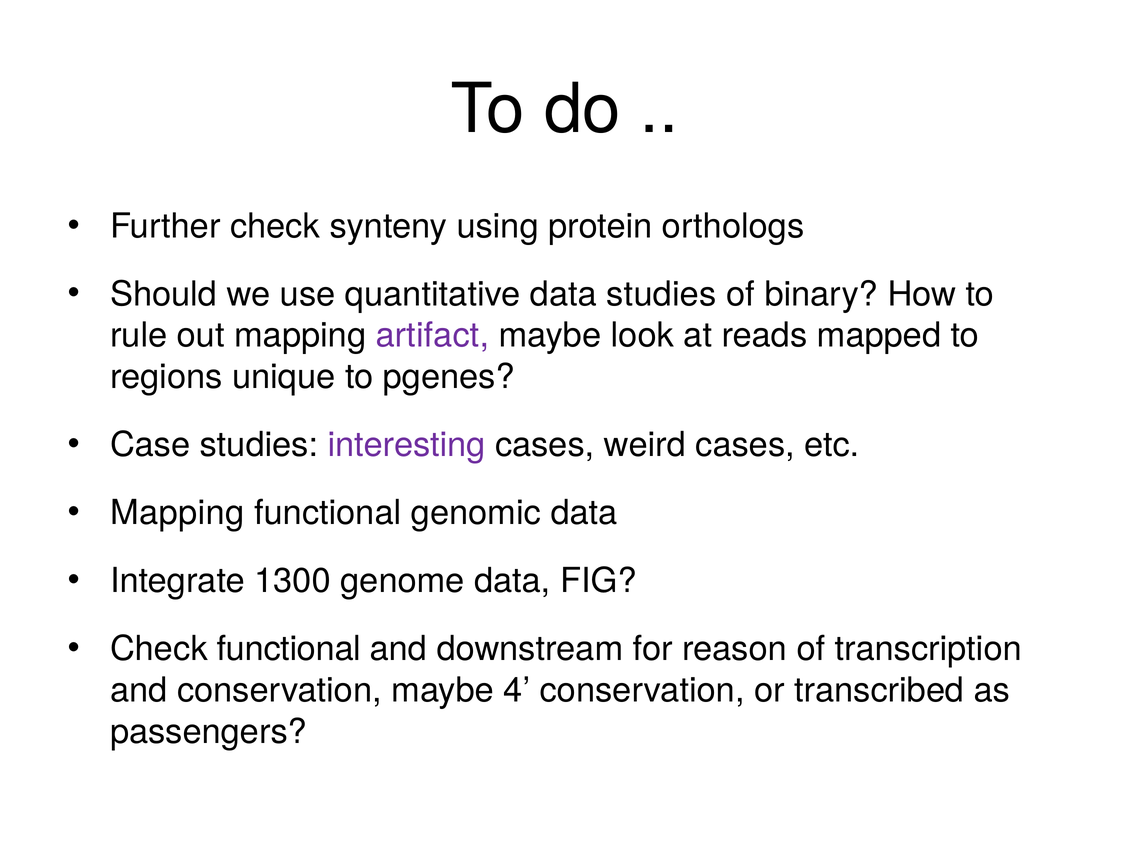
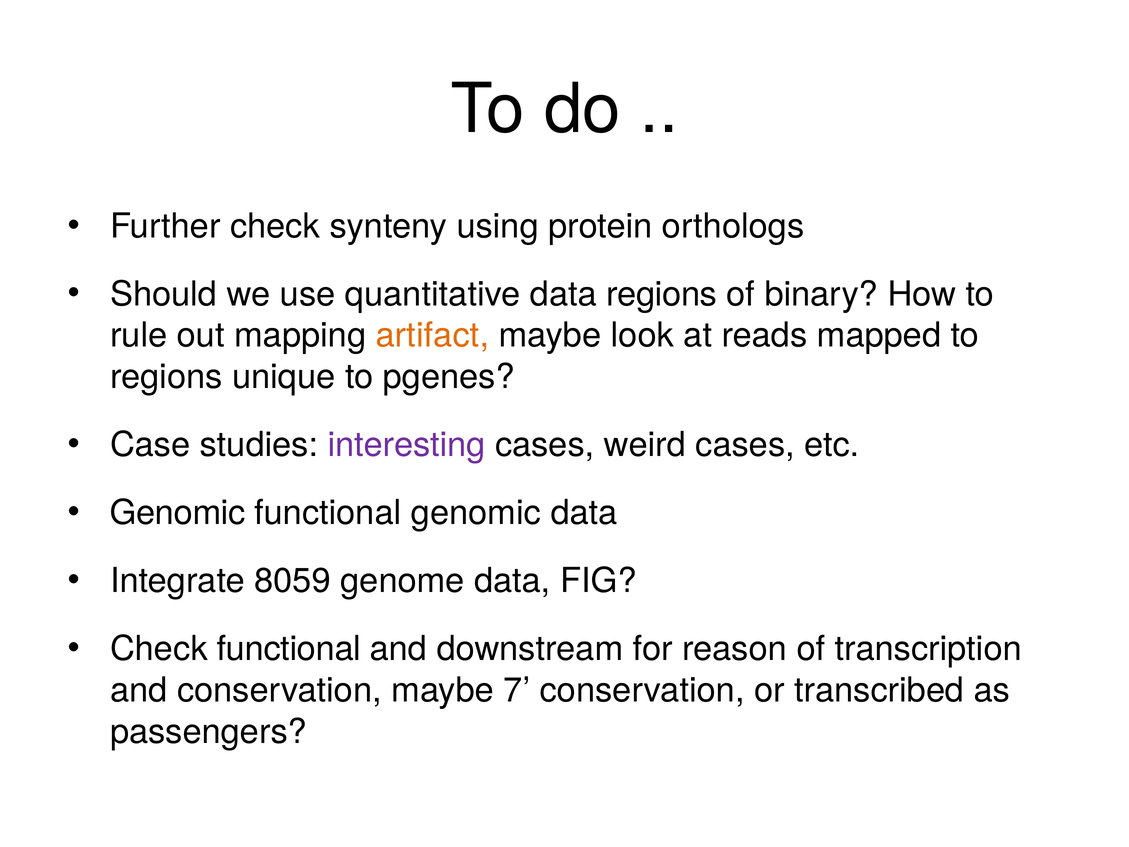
data studies: studies -> regions
artifact colour: purple -> orange
Mapping at (177, 513): Mapping -> Genomic
1300: 1300 -> 8059
4: 4 -> 7
